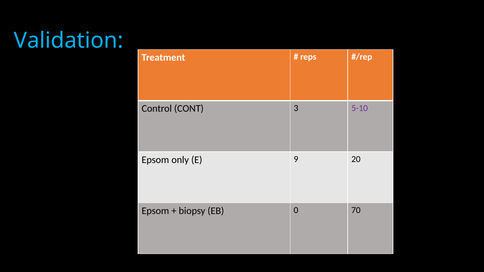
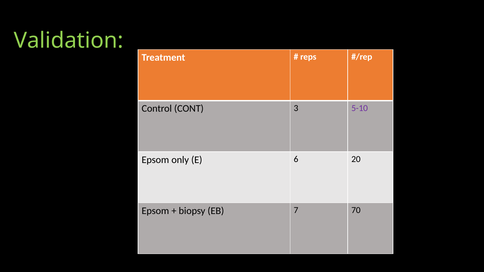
Validation colour: light blue -> light green
9: 9 -> 6
0: 0 -> 7
